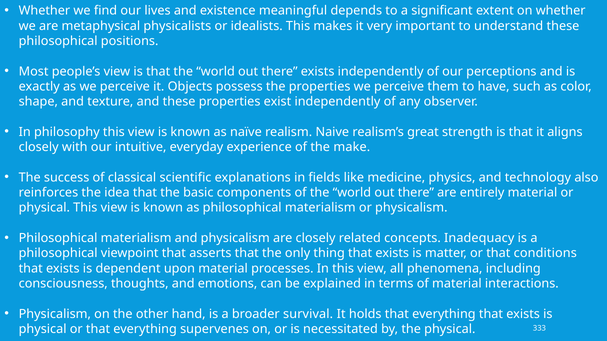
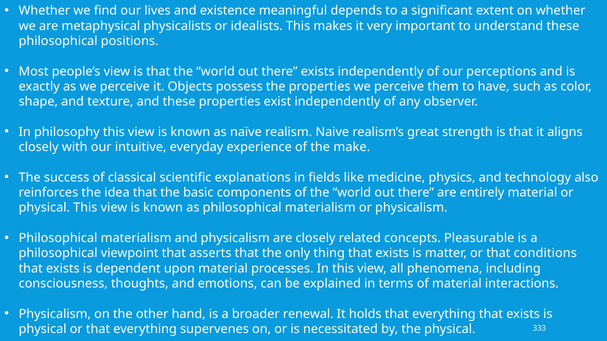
Inadequacy: Inadequacy -> Pleasurable
survival: survival -> renewal
